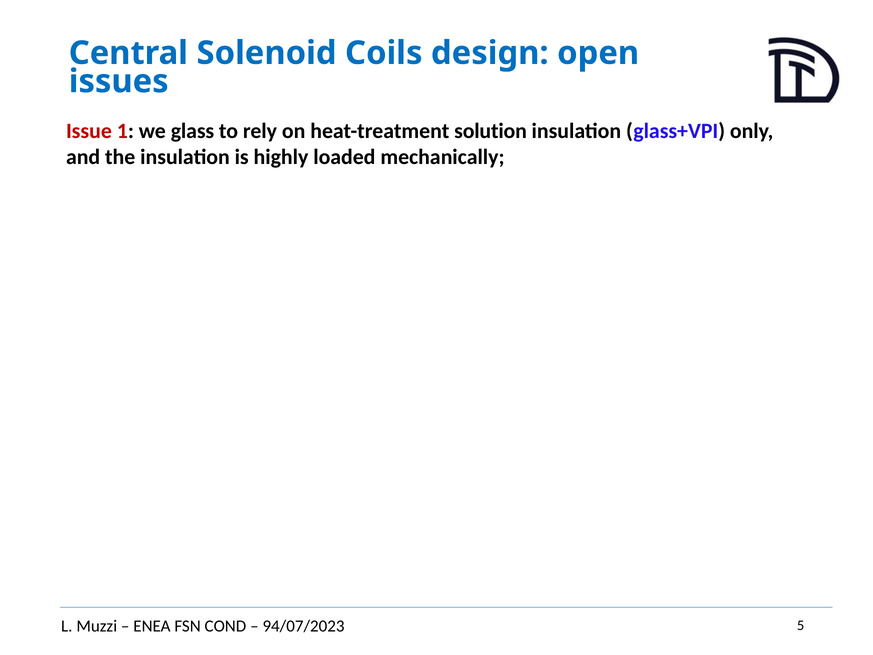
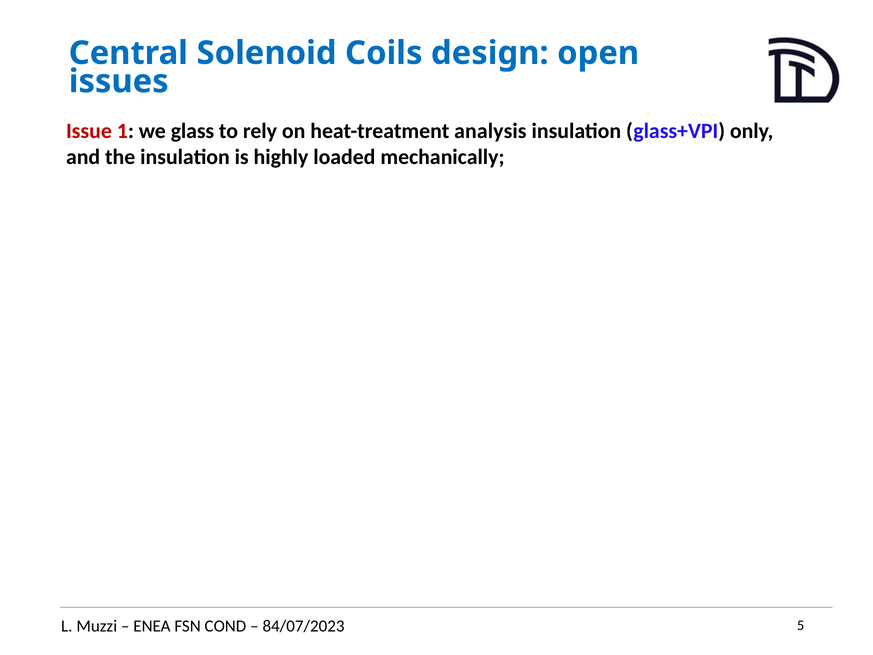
solution: solution -> analysis
94/07/2023: 94/07/2023 -> 84/07/2023
